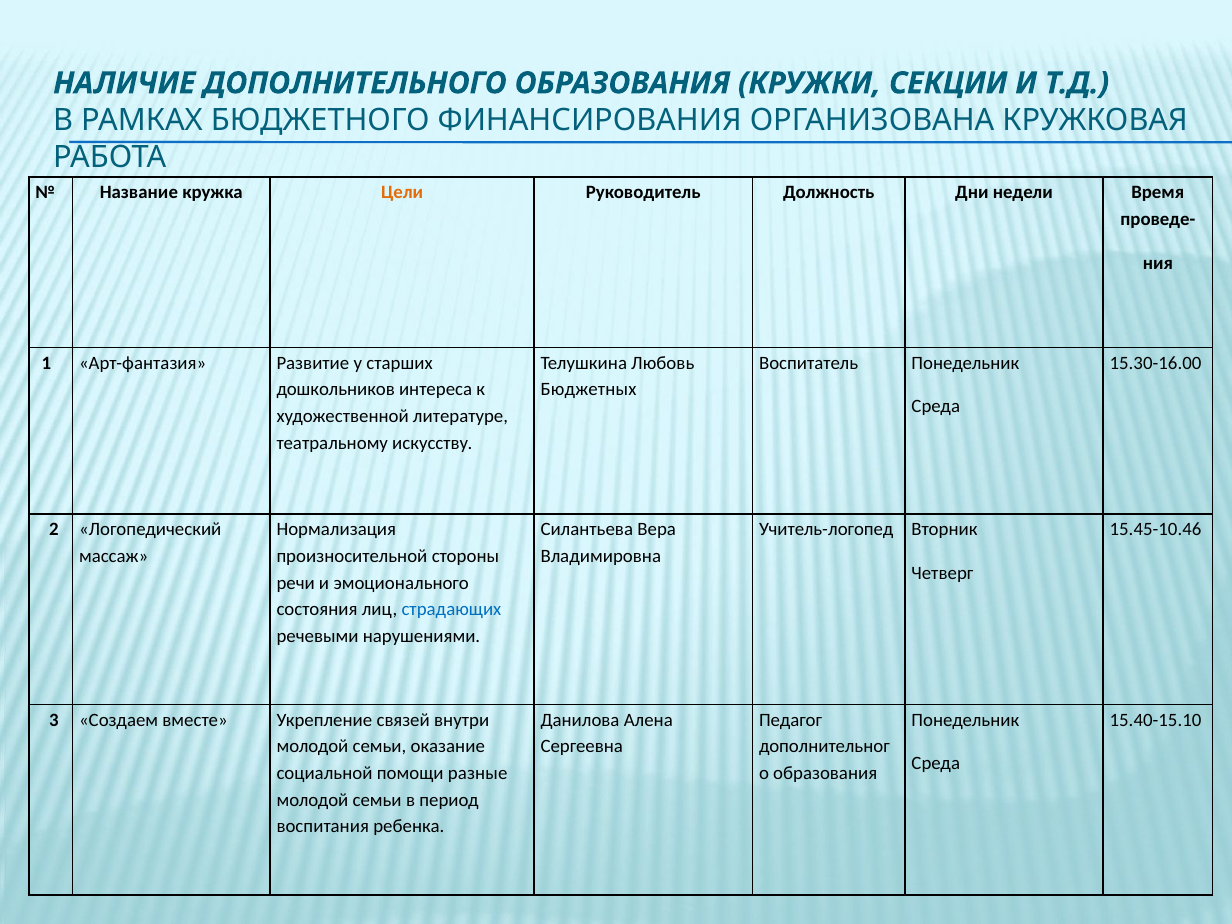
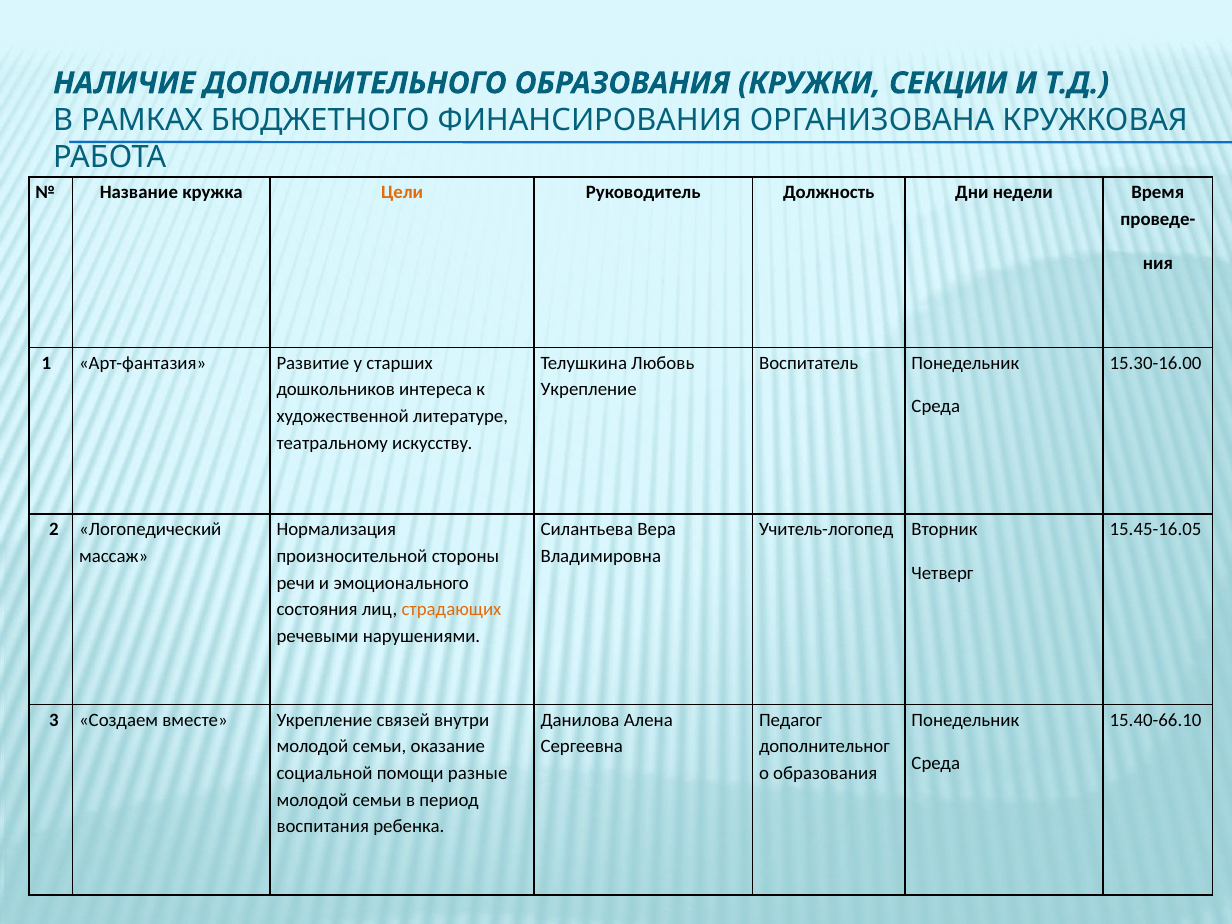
Бюджетных at (589, 390): Бюджетных -> Укрепление
15.45-10.46: 15.45-10.46 -> 15.45-16.05
страдающих colour: blue -> orange
15.40-15.10: 15.40-15.10 -> 15.40-66.10
